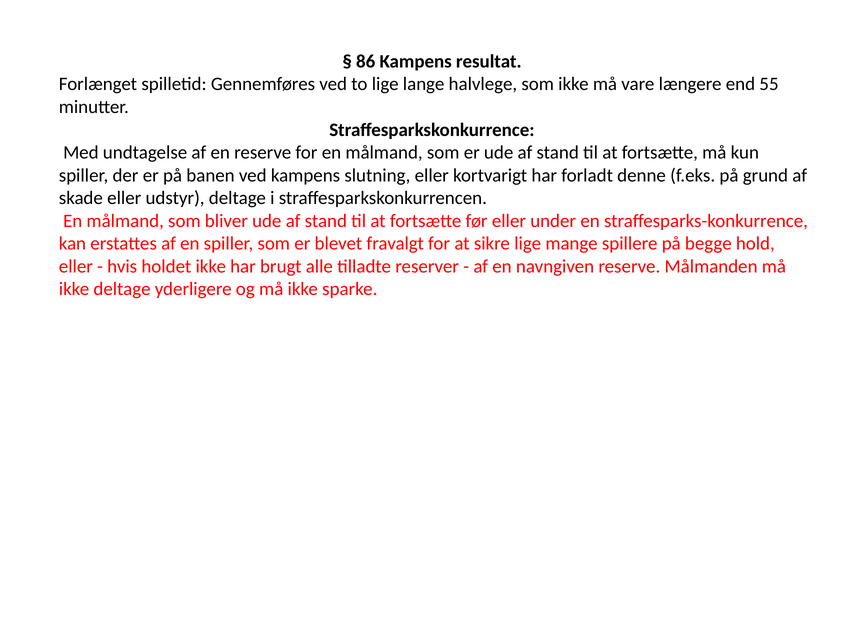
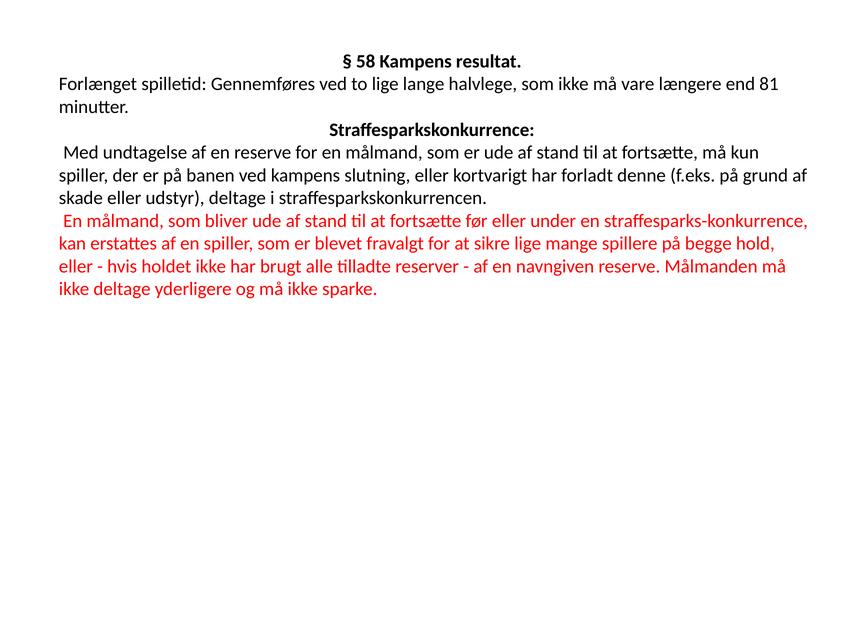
86: 86 -> 58
55: 55 -> 81
